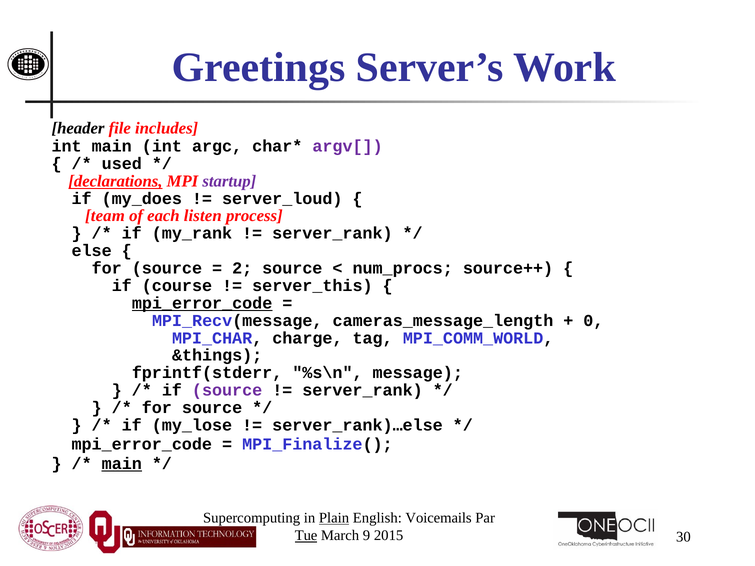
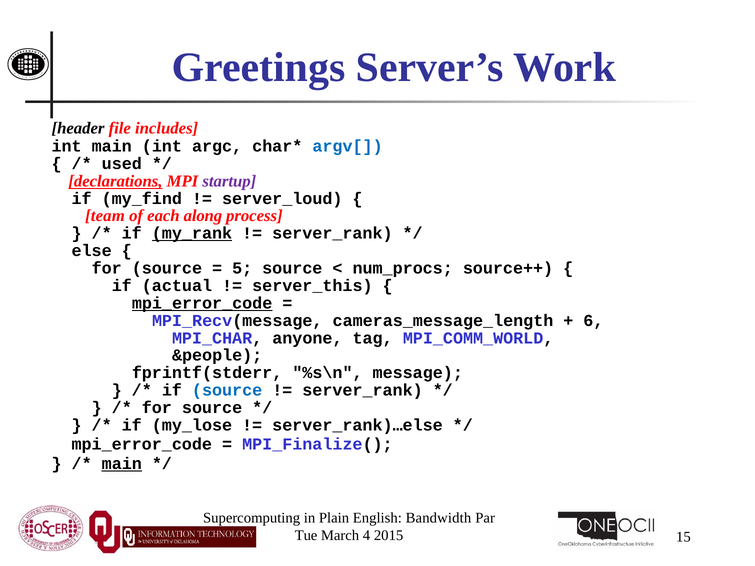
argv[ colour: purple -> blue
my_does: my_does -> my_find
listen: listen -> along
my_rank underline: none -> present
2: 2 -> 5
course: course -> actual
0: 0 -> 6
charge: charge -> anyone
&things: &things -> &people
source at (227, 391) colour: purple -> blue
Plain underline: present -> none
Voicemails: Voicemails -> Bandwidth
Tue underline: present -> none
9: 9 -> 4
30: 30 -> 15
